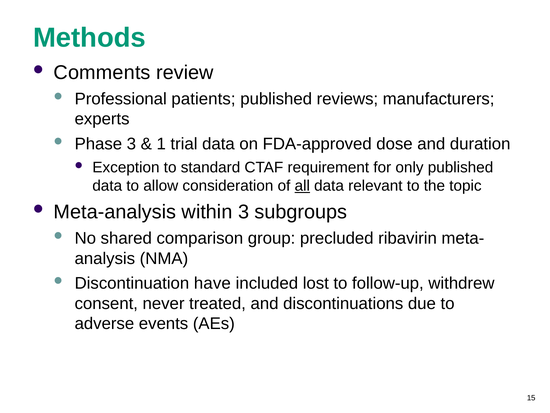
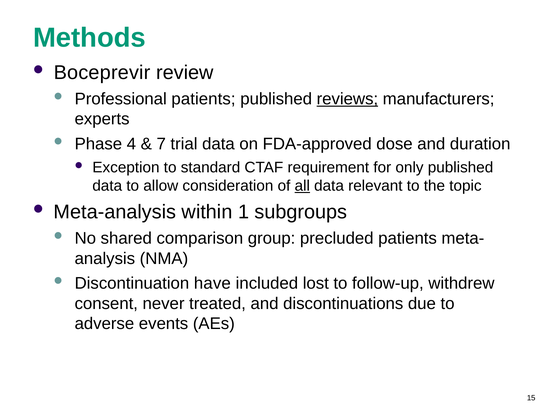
Comments: Comments -> Boceprevir
reviews underline: none -> present
Phase 3: 3 -> 4
1: 1 -> 7
within 3: 3 -> 1
precluded ribavirin: ribavirin -> patients
